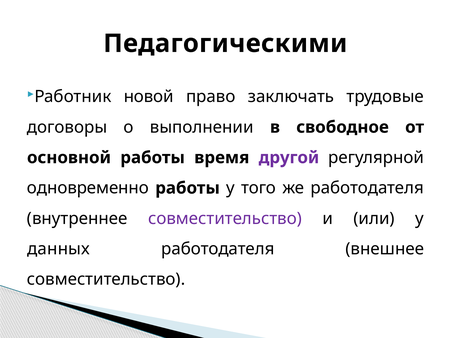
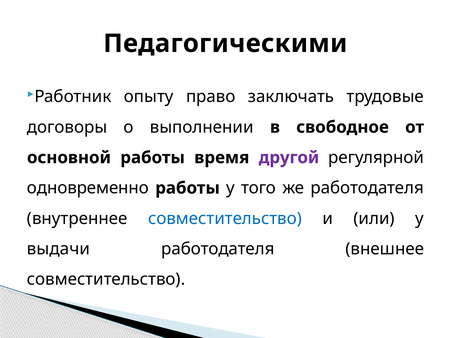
новой: новой -> опыту
совместительство at (225, 219) colour: purple -> blue
данных: данных -> выдачи
